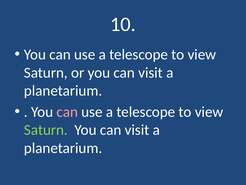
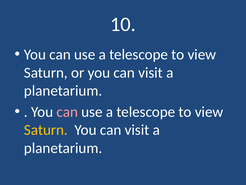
Saturn at (46, 130) colour: light green -> yellow
